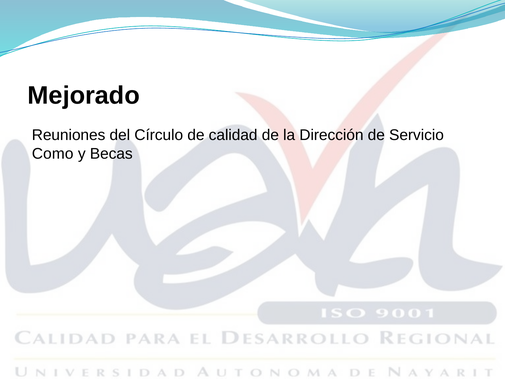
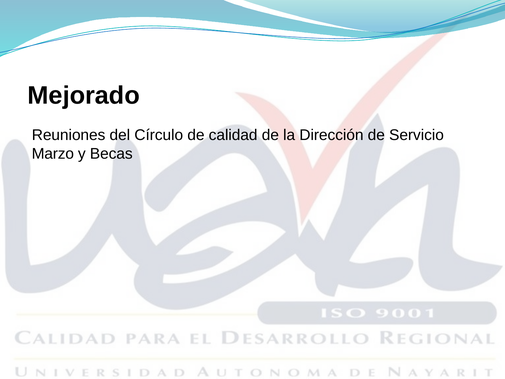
Como: Como -> Marzo
